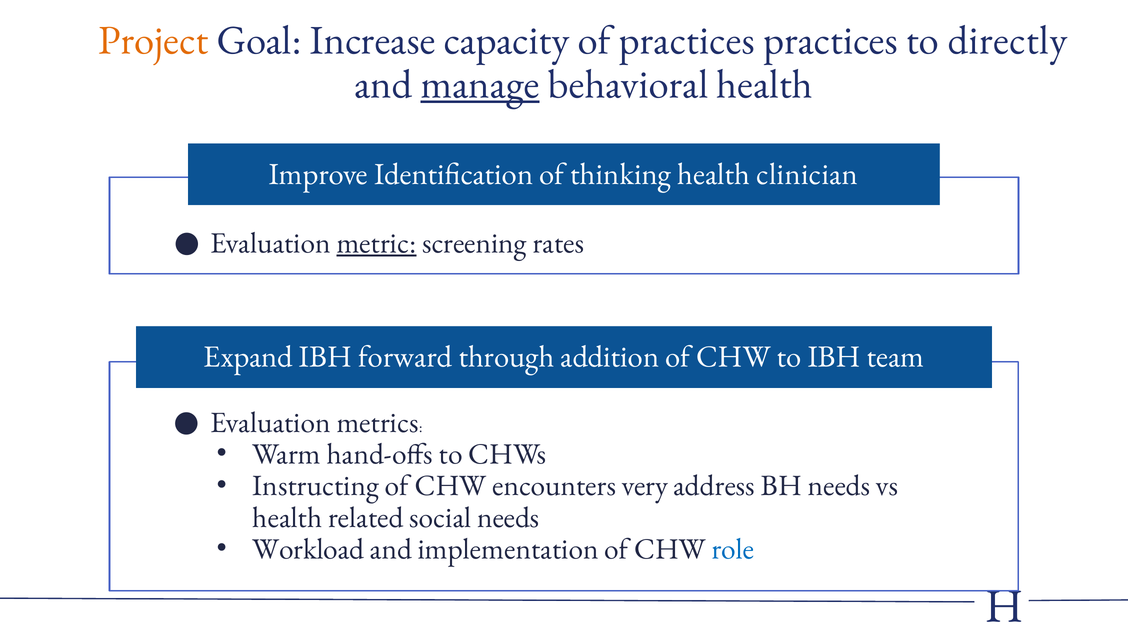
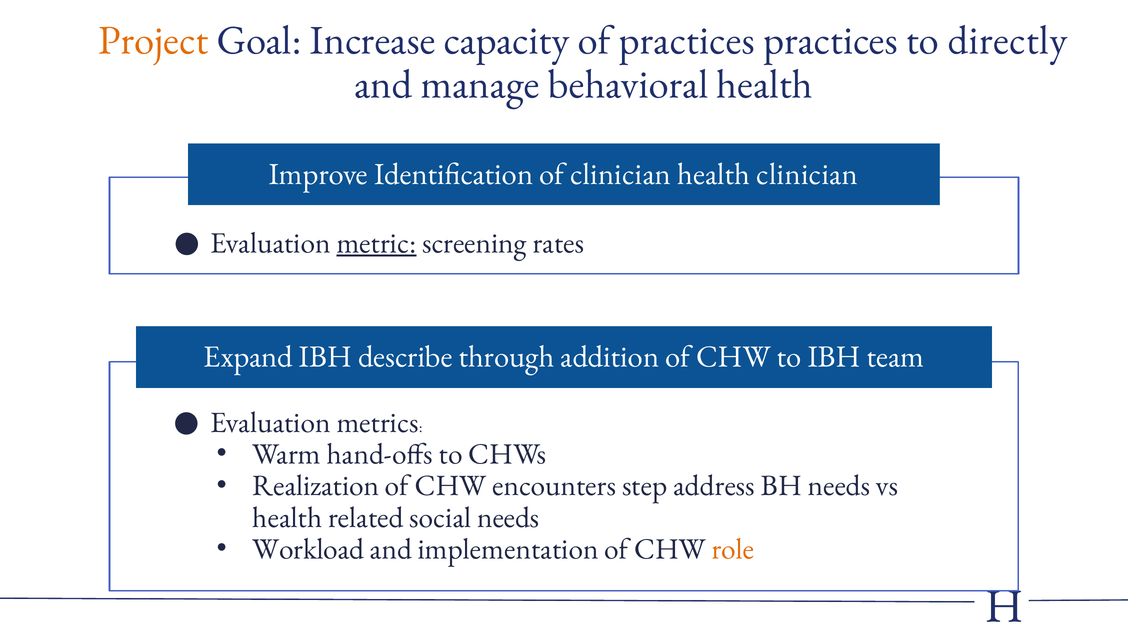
manage underline: present -> none
of thinking: thinking -> clinician
forward: forward -> describe
Instructing: Instructing -> Realization
very: very -> step
role colour: blue -> orange
